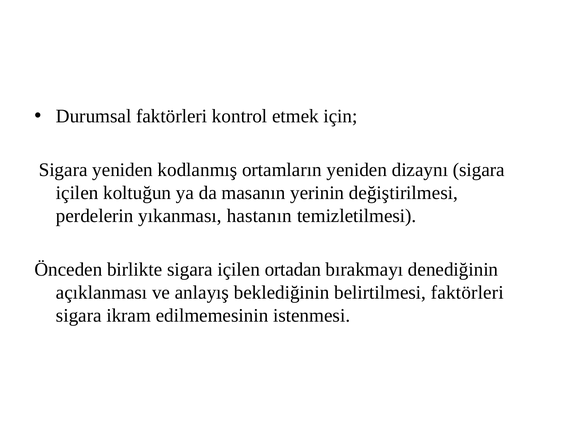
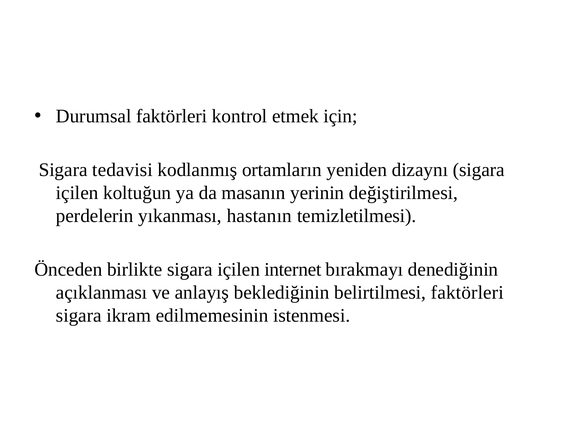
Sigara yeniden: yeniden -> tedavisi
ortadan: ortadan -> internet
